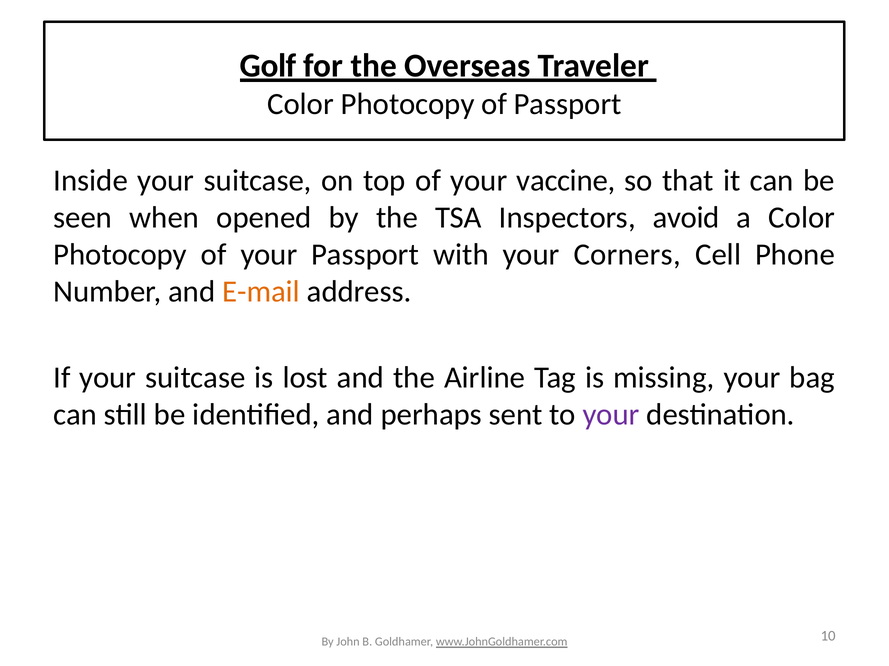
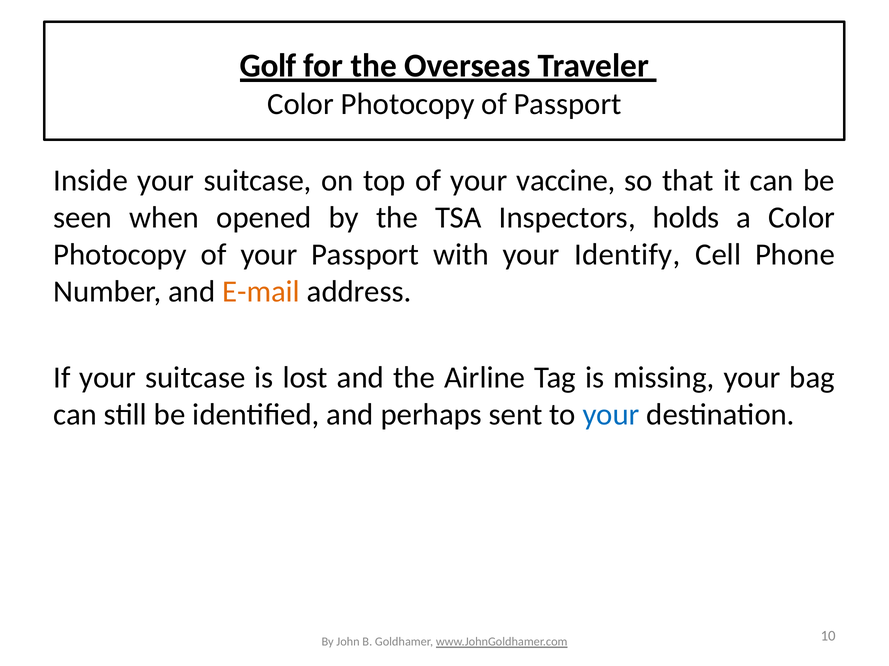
avoid: avoid -> holds
Corners: Corners -> Identify
your at (611, 415) colour: purple -> blue
